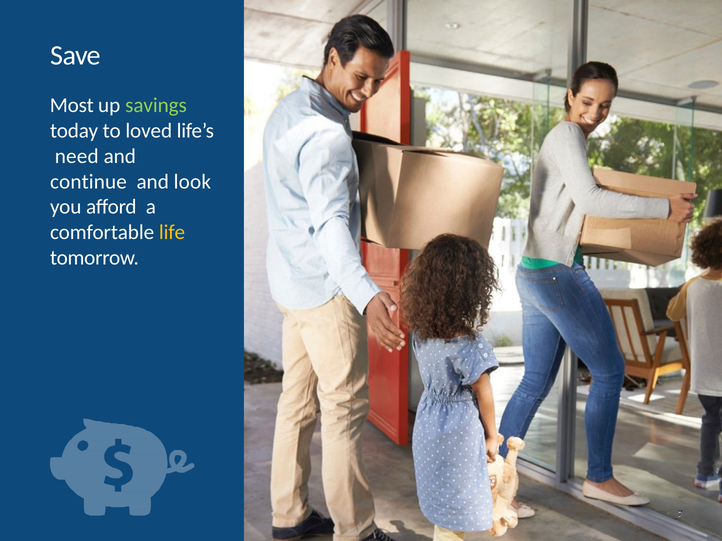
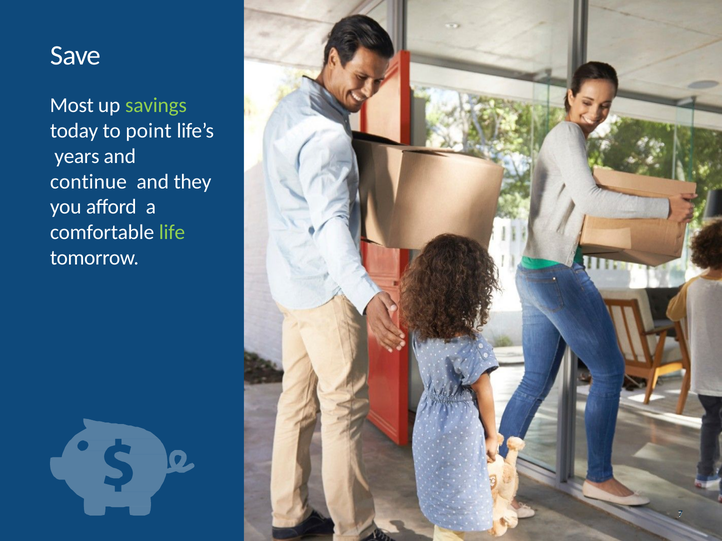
loved: loved -> point
need: need -> years
look: look -> they
life colour: yellow -> light green
